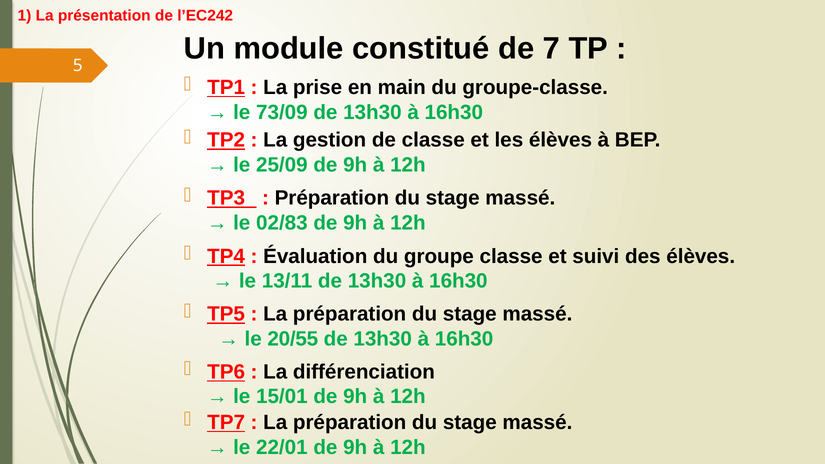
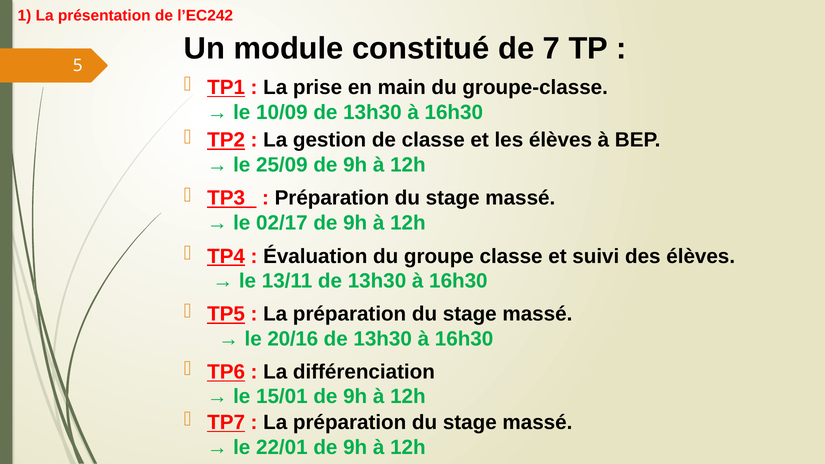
73/09: 73/09 -> 10/09
02/83: 02/83 -> 02/17
20/55: 20/55 -> 20/16
